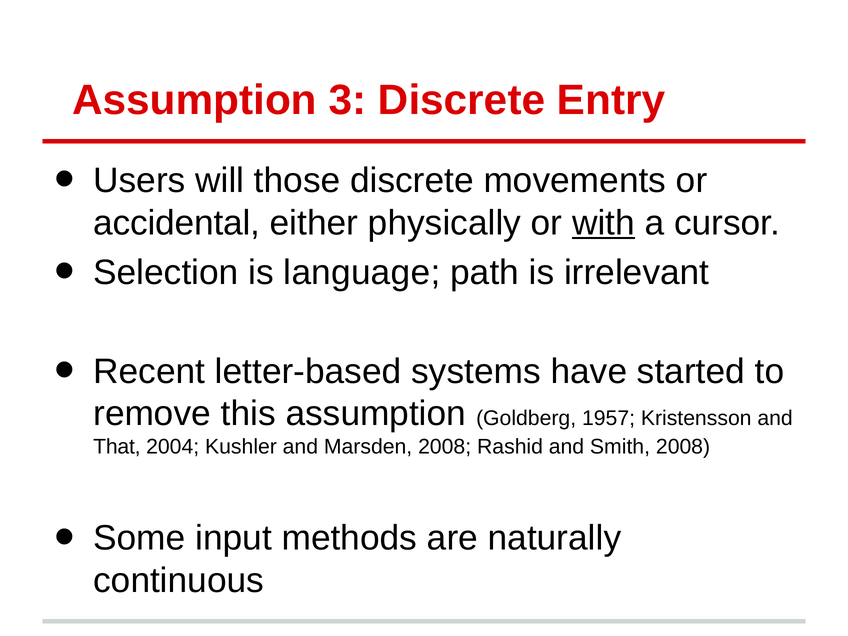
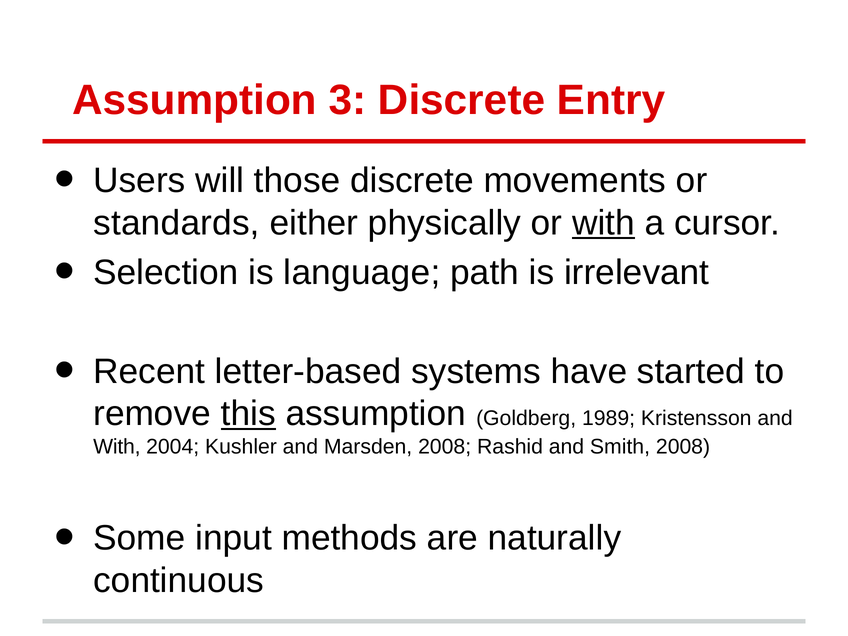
accidental: accidental -> standards
this underline: none -> present
1957: 1957 -> 1989
That at (117, 447): That -> With
